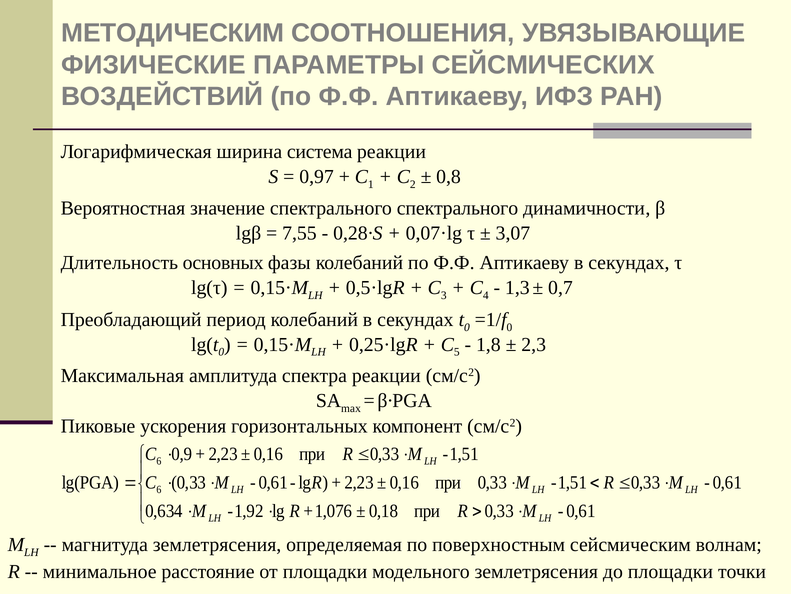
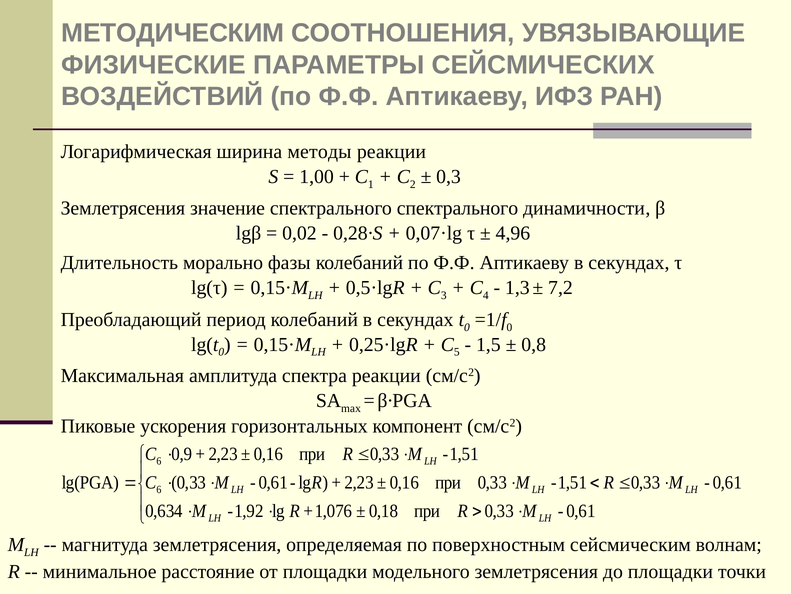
система: система -> методы
0,97: 0,97 -> 1,00
0,8: 0,8 -> 0,3
Вероятностная at (123, 208): Вероятностная -> Землетрясения
7,55: 7,55 -> 0,02
3,07: 3,07 -> 4,96
основных: основных -> морально
0,7: 0,7 -> 7,2
1,8: 1,8 -> 1,5
2,3: 2,3 -> 0,8
